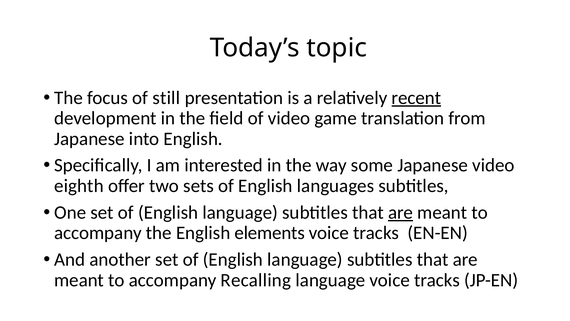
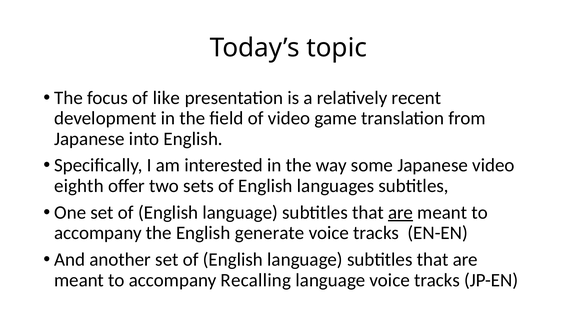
still: still -> like
recent underline: present -> none
elements: elements -> generate
